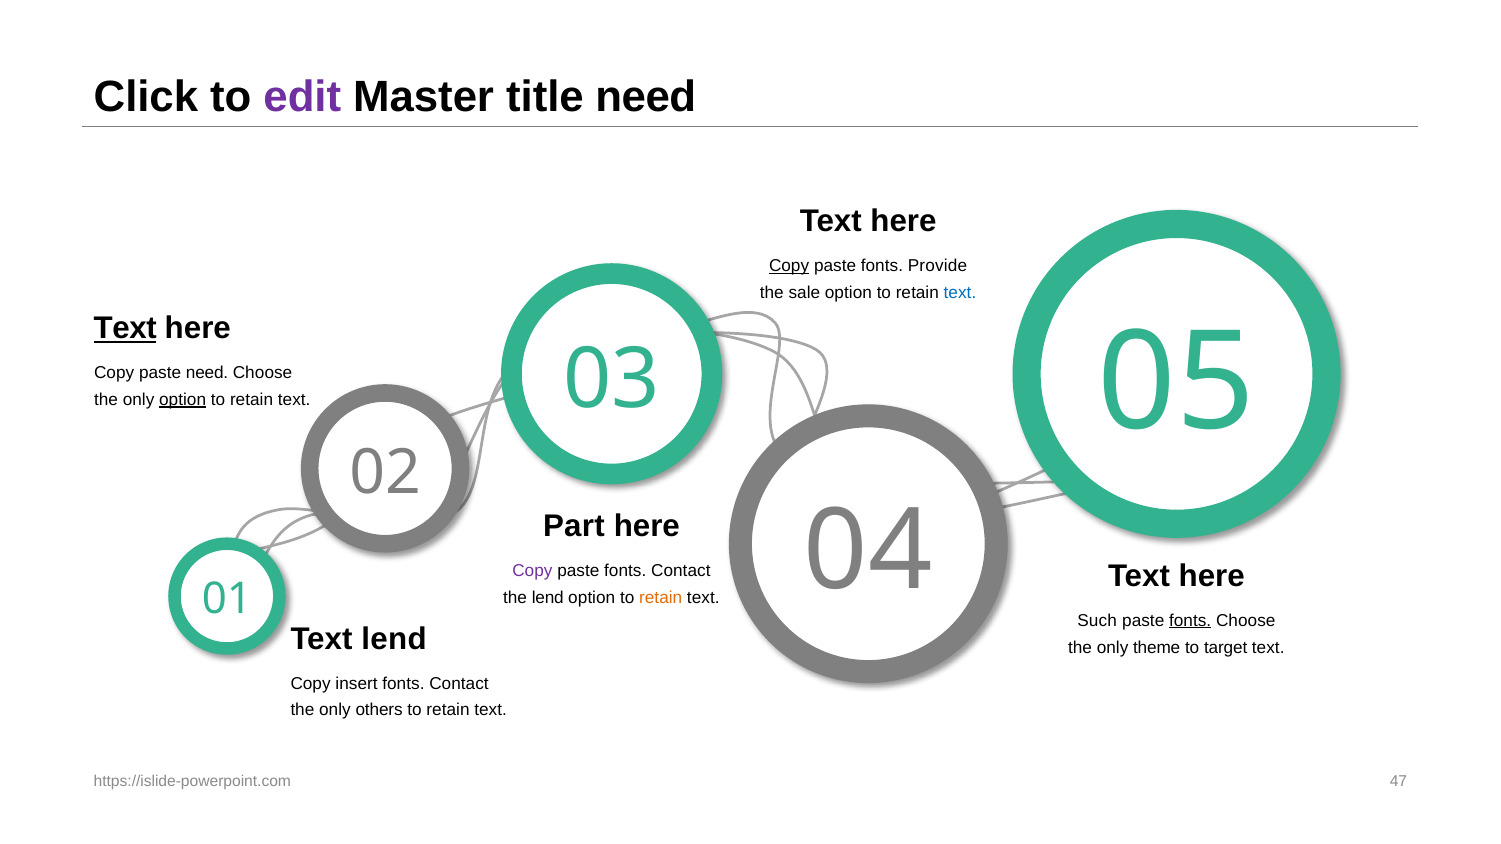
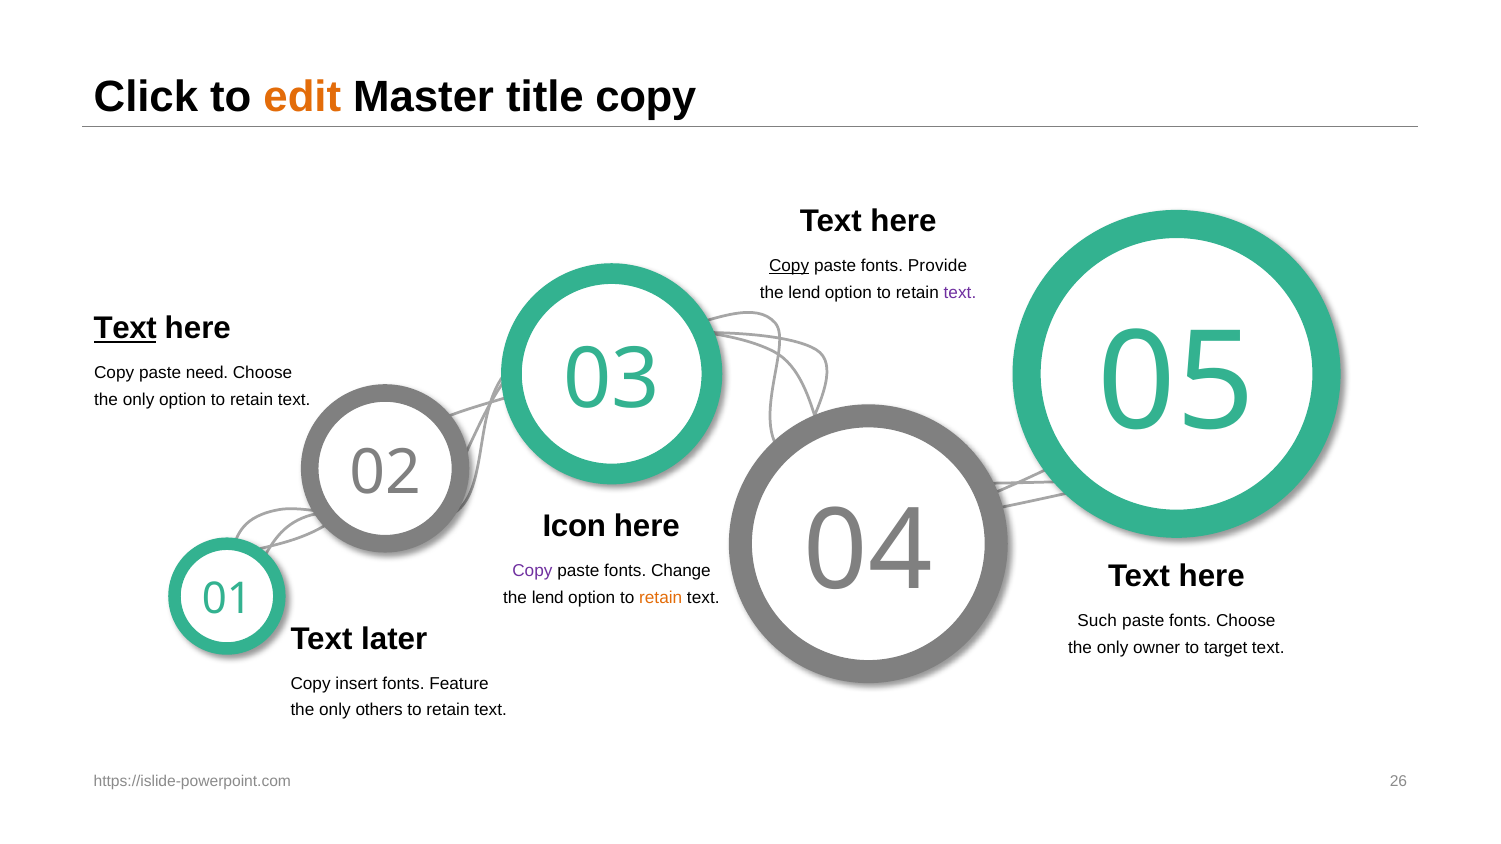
edit colour: purple -> orange
title need: need -> copy
sale at (804, 293): sale -> lend
text at (960, 293) colour: blue -> purple
option at (183, 400) underline: present -> none
Part: Part -> Icon
paste fonts Contact: Contact -> Change
fonts at (1190, 621) underline: present -> none
Text lend: lend -> later
theme: theme -> owner
Contact at (459, 684): Contact -> Feature
47: 47 -> 26
